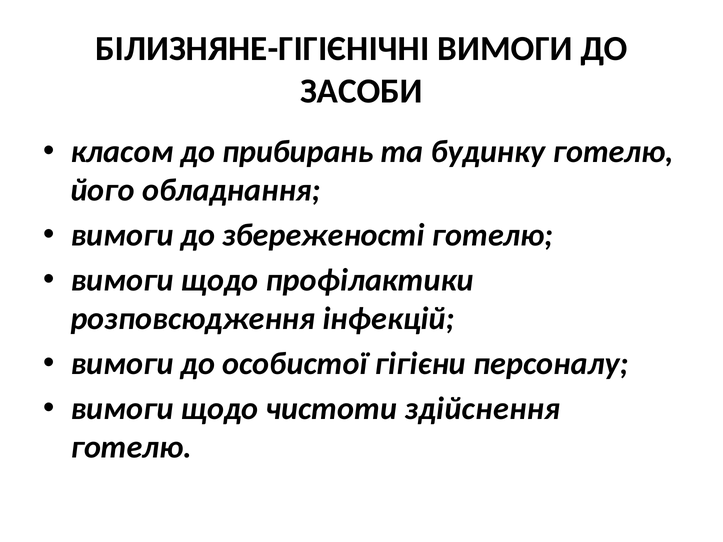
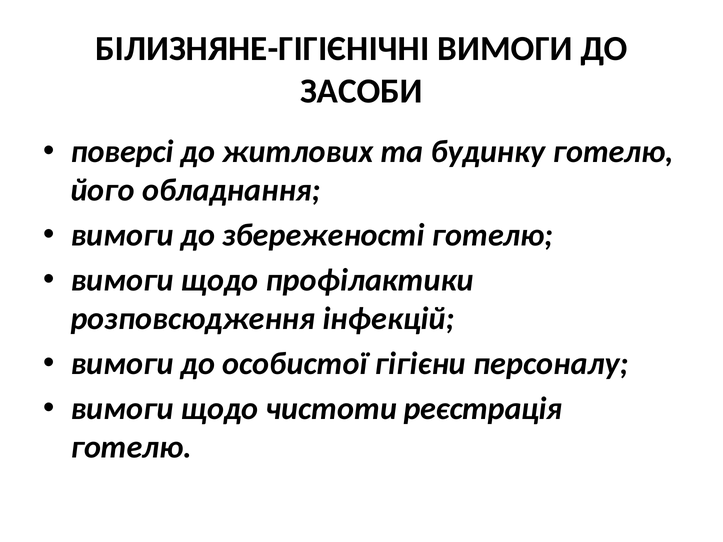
класом: класом -> поверсі
прибирань: прибирань -> житлових
здійснення: здійснення -> реєстрація
